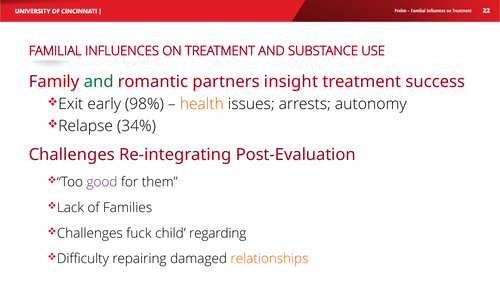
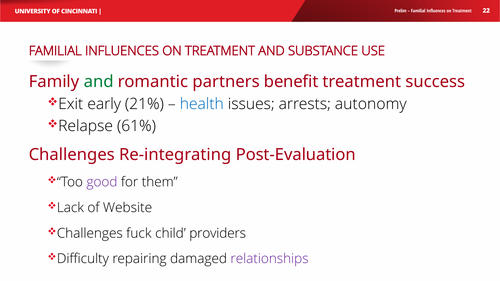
insight: insight -> benefit
98%: 98% -> 21%
health colour: orange -> blue
34%: 34% -> 61%
Families: Families -> Website
regarding: regarding -> providers
relationships colour: orange -> purple
